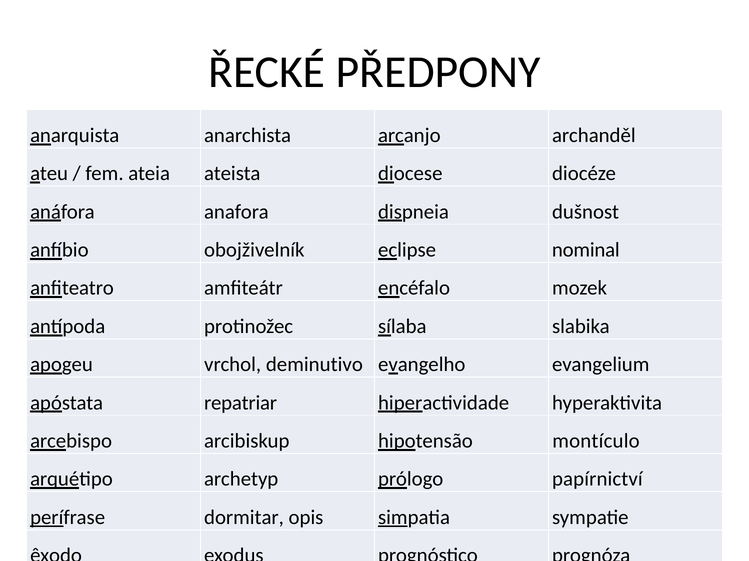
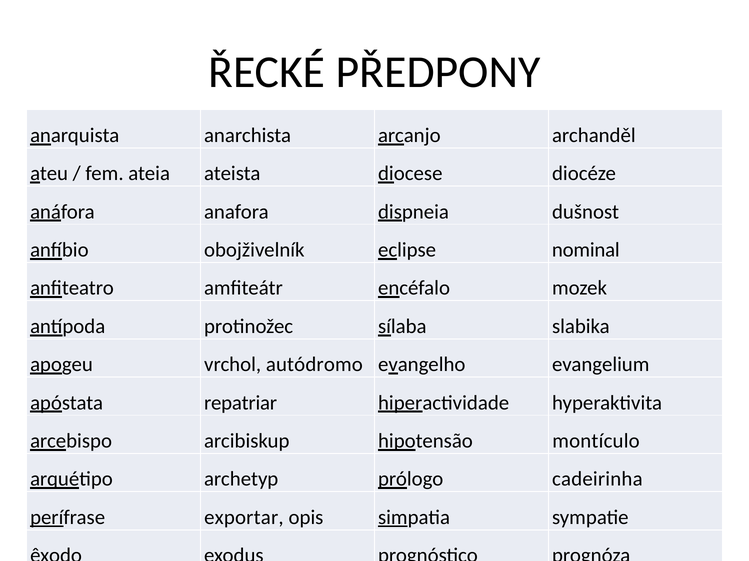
deminutivo: deminutivo -> autódromo
papírnictví: papírnictví -> cadeirinha
dormitar: dormitar -> exportar
